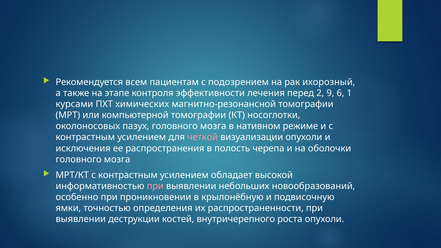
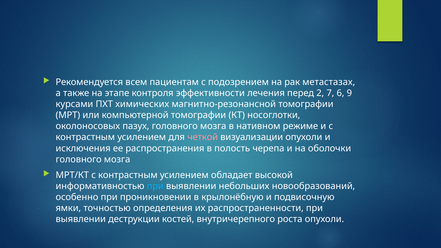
ихорозный: ихорозный -> метастазах
9: 9 -> 7
1: 1 -> 9
при at (155, 186) colour: pink -> light blue
